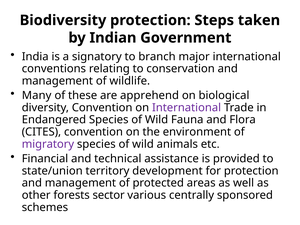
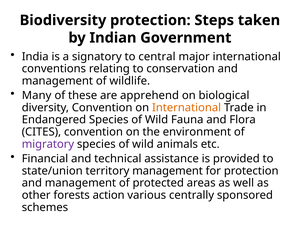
branch: branch -> central
International at (187, 108) colour: purple -> orange
territory development: development -> management
sector: sector -> action
